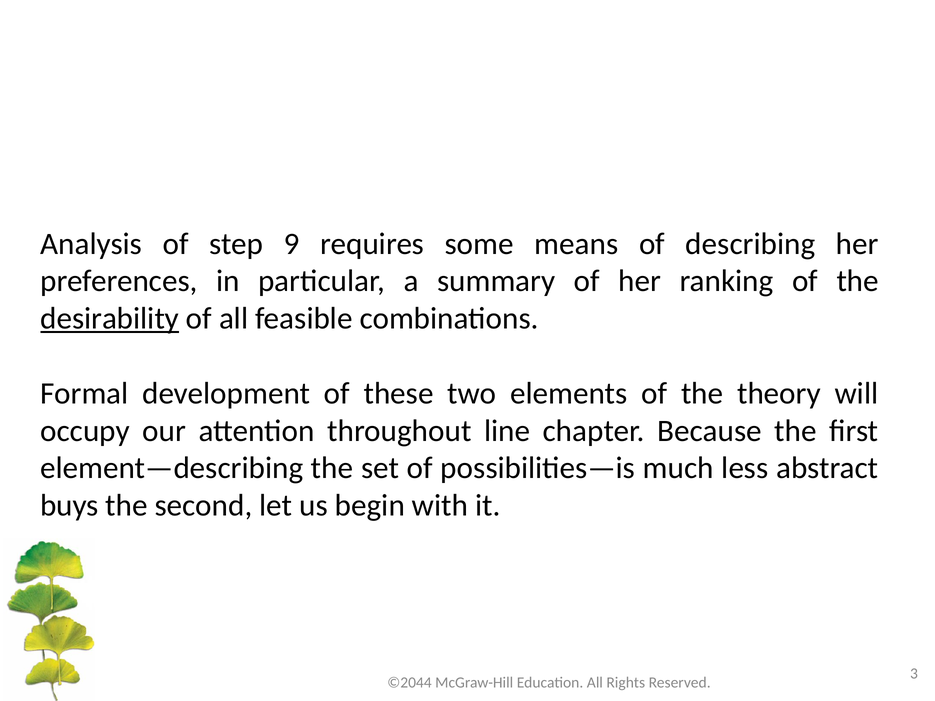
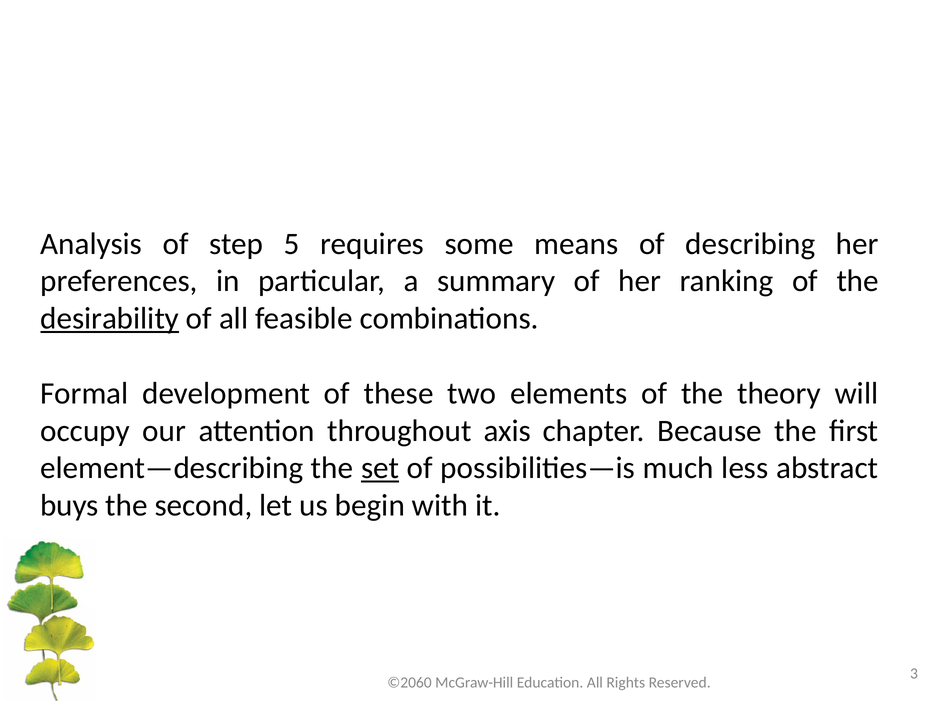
9: 9 -> 5
line: line -> axis
set underline: none -> present
©2044: ©2044 -> ©2060
